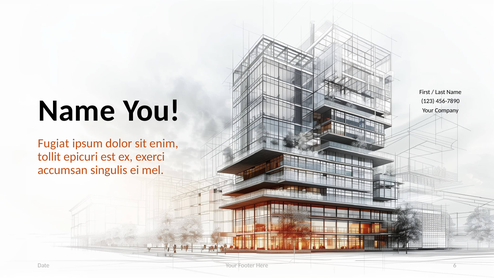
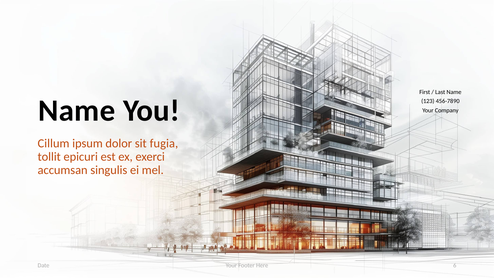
Fugiat: Fugiat -> Cillum
enim: enim -> fugia
